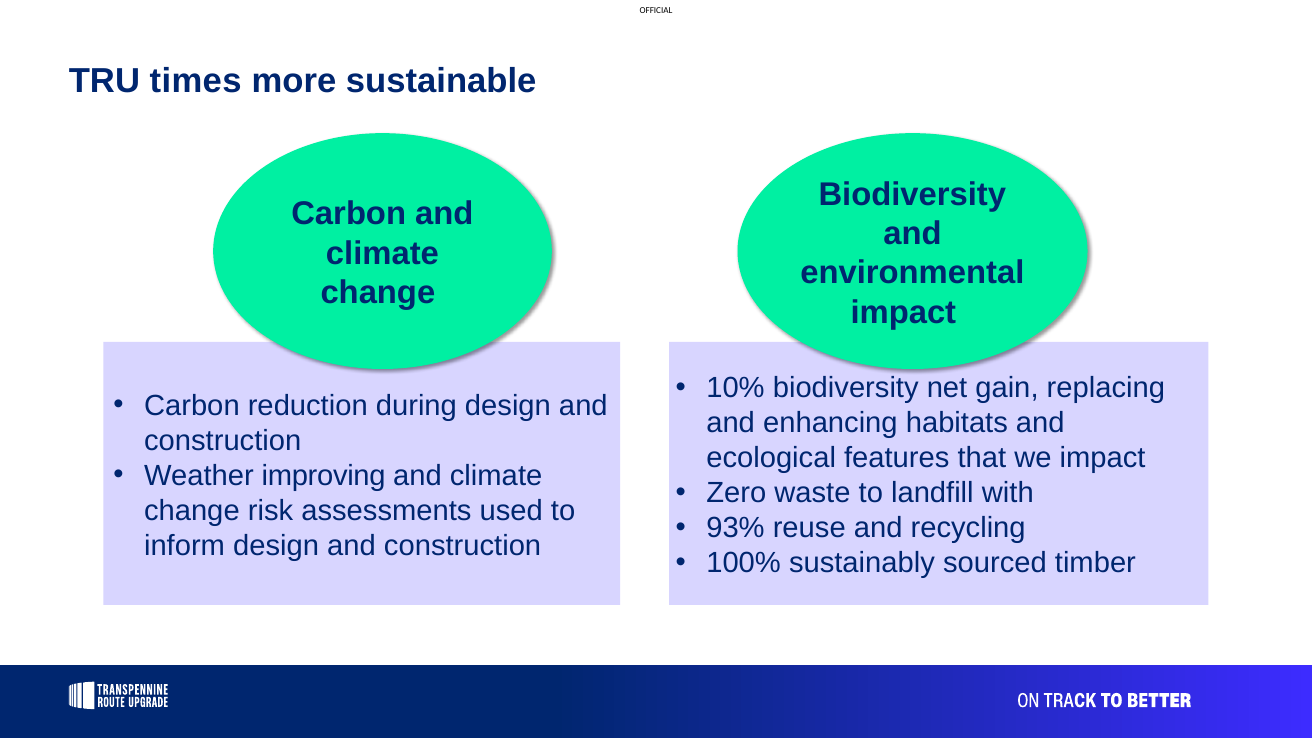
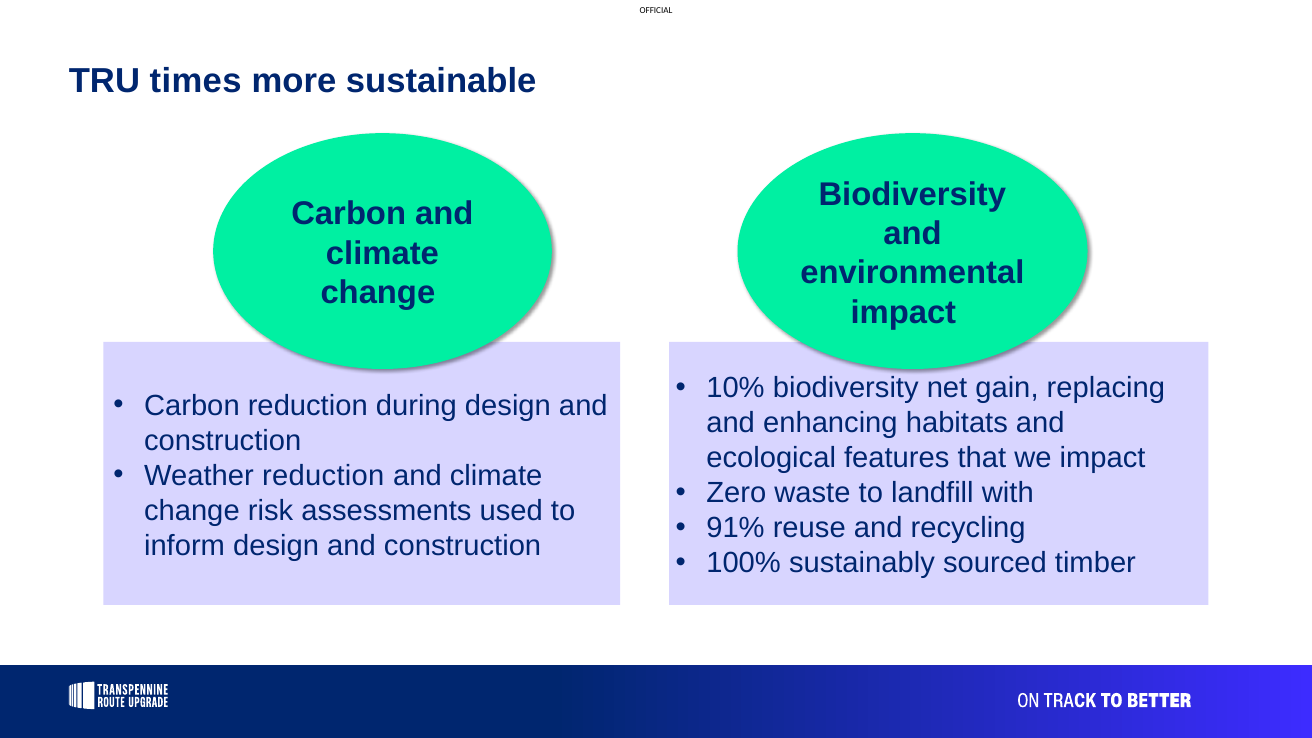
Weather improving: improving -> reduction
93%: 93% -> 91%
